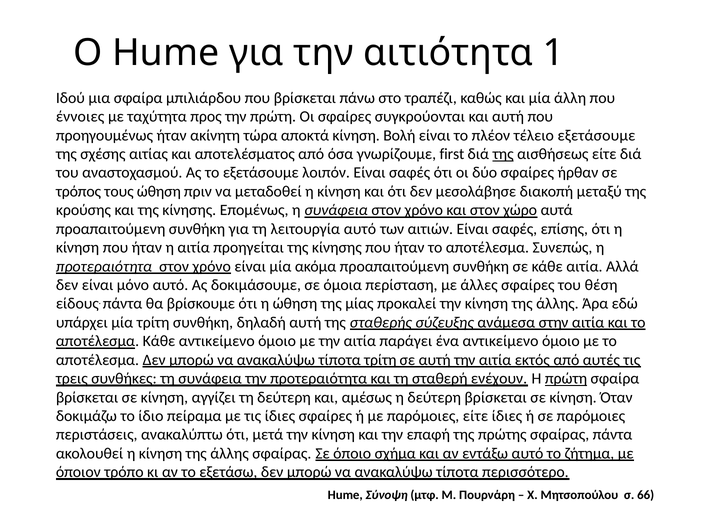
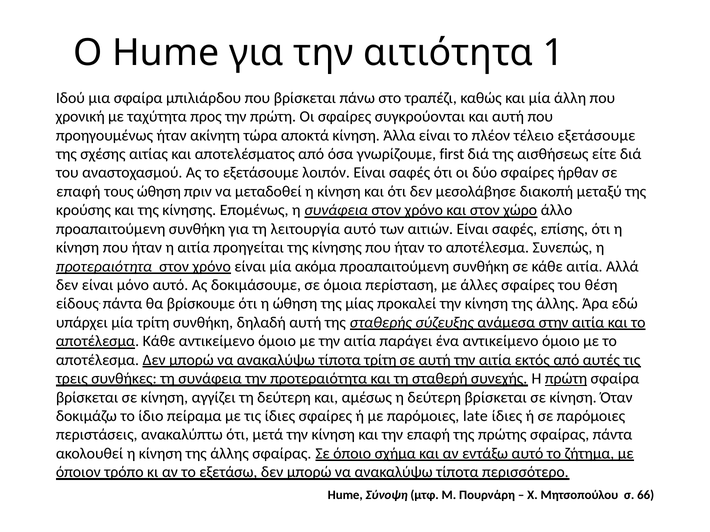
έννοιες: έννοιες -> χρονική
Βολή: Βολή -> Άλλα
της at (503, 154) underline: present -> none
τρόπος at (78, 192): τρόπος -> επαφή
αυτά: αυτά -> άλλο
ενέχουν: ενέχουν -> συνεχής
παρόμοιες είτε: είτε -> late
